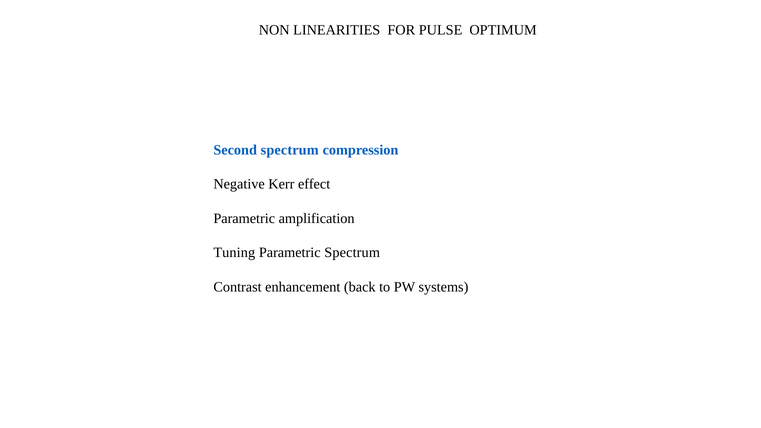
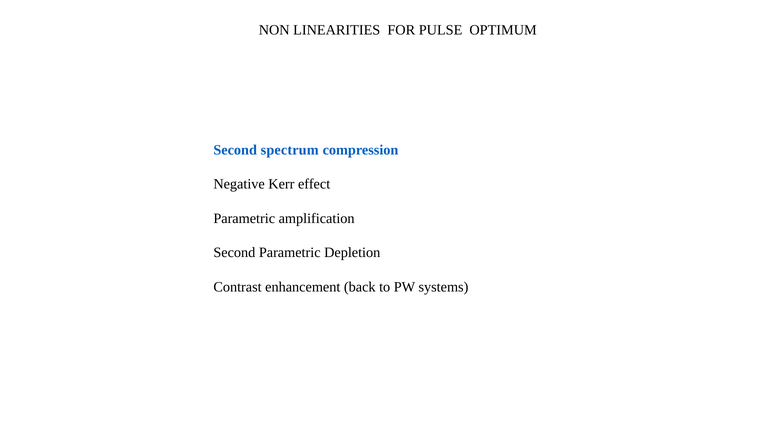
Tuning at (234, 253): Tuning -> Second
Parametric Spectrum: Spectrum -> Depletion
